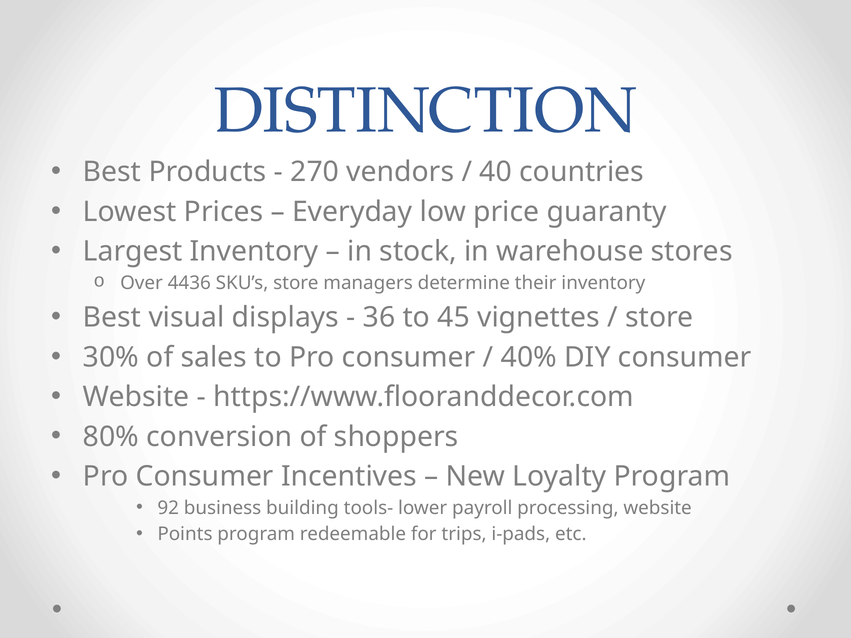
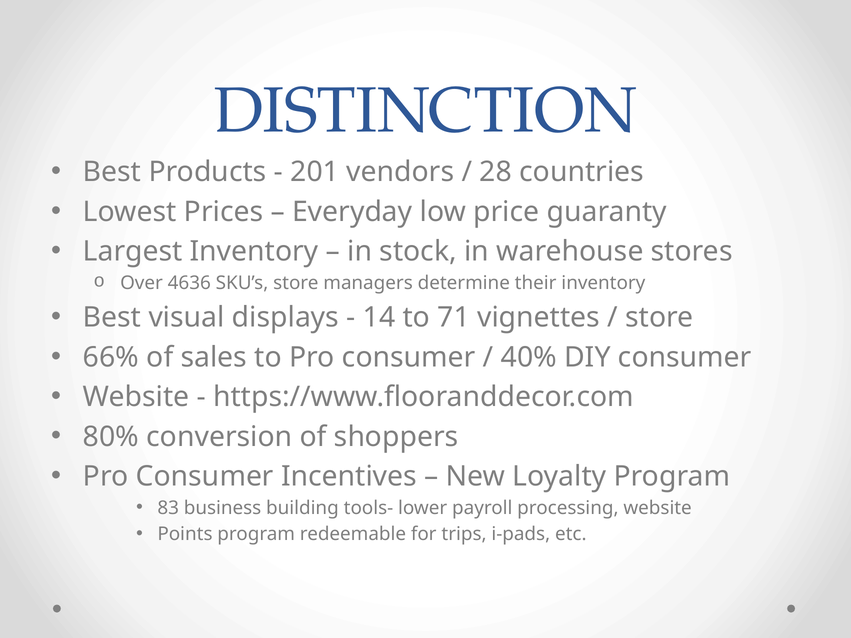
270: 270 -> 201
40: 40 -> 28
4436: 4436 -> 4636
36: 36 -> 14
45: 45 -> 71
30%: 30% -> 66%
92: 92 -> 83
